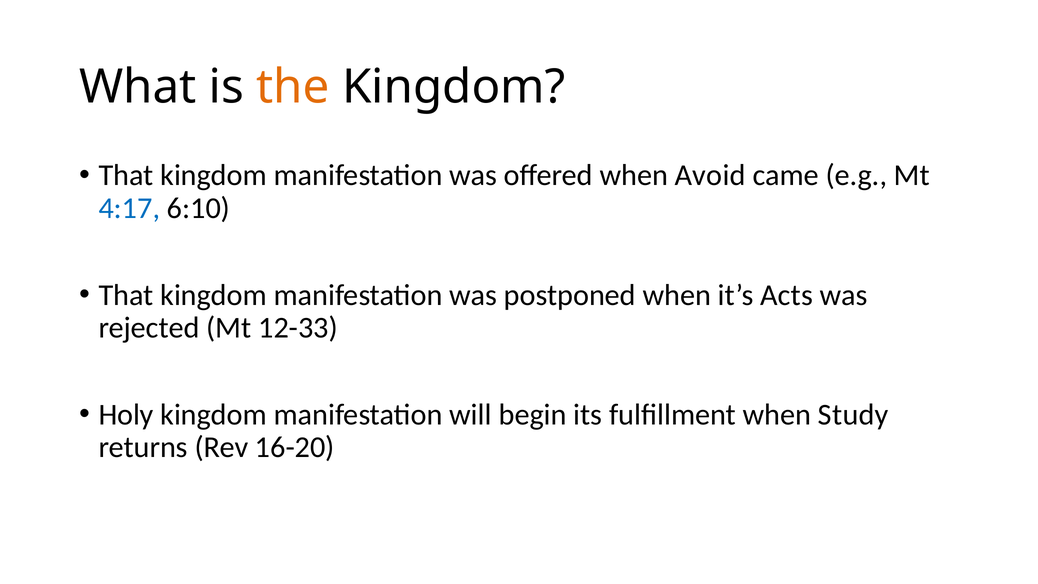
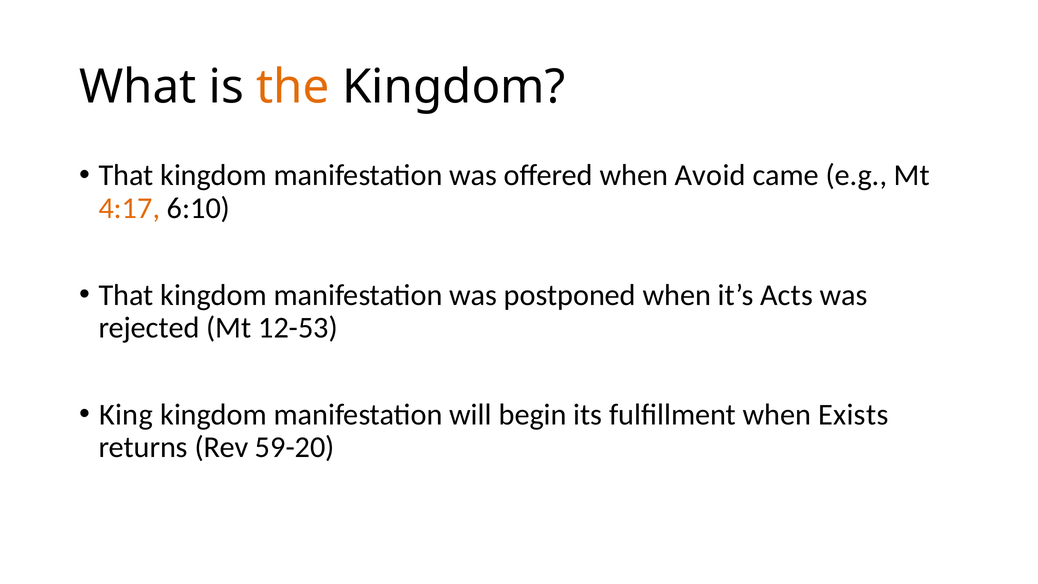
4:17 colour: blue -> orange
12-33: 12-33 -> 12-53
Holy: Holy -> King
Study: Study -> Exists
16-20: 16-20 -> 59-20
